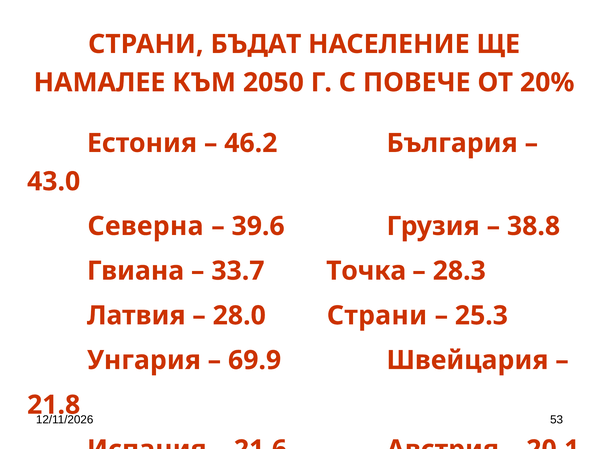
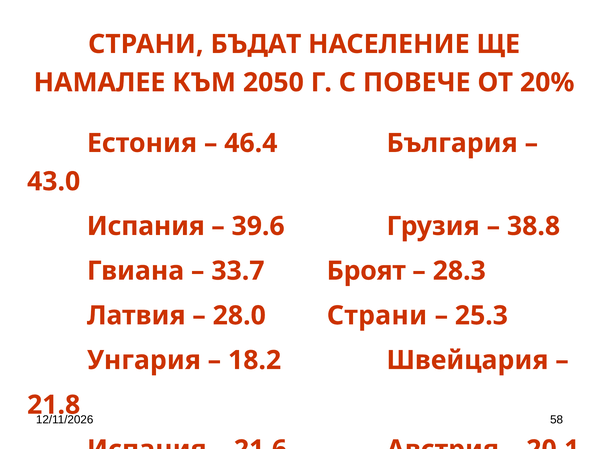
46.2: 46.2 -> 46.4
Северна at (146, 226): Северна -> Испания
Точка: Точка -> Броят
69.9: 69.9 -> 18.2
53: 53 -> 58
